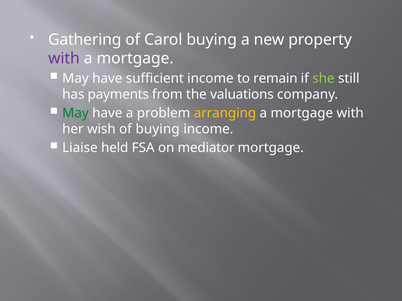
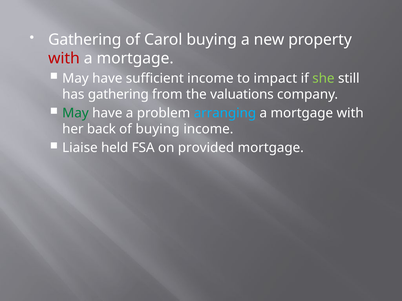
with at (64, 59) colour: purple -> red
remain: remain -> impact
has payments: payments -> gathering
arranging colour: yellow -> light blue
wish: wish -> back
mediator: mediator -> provided
